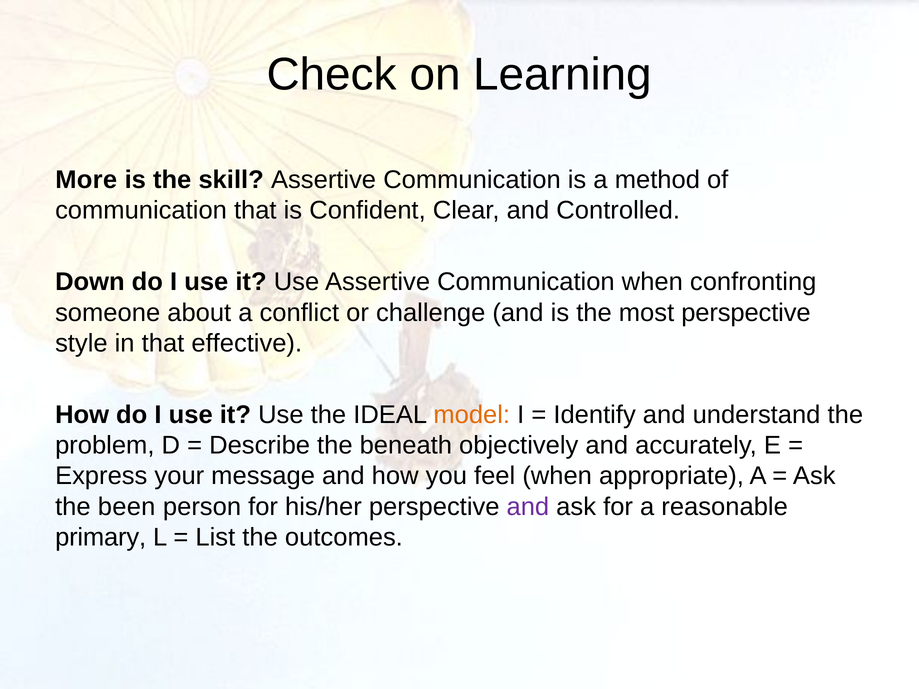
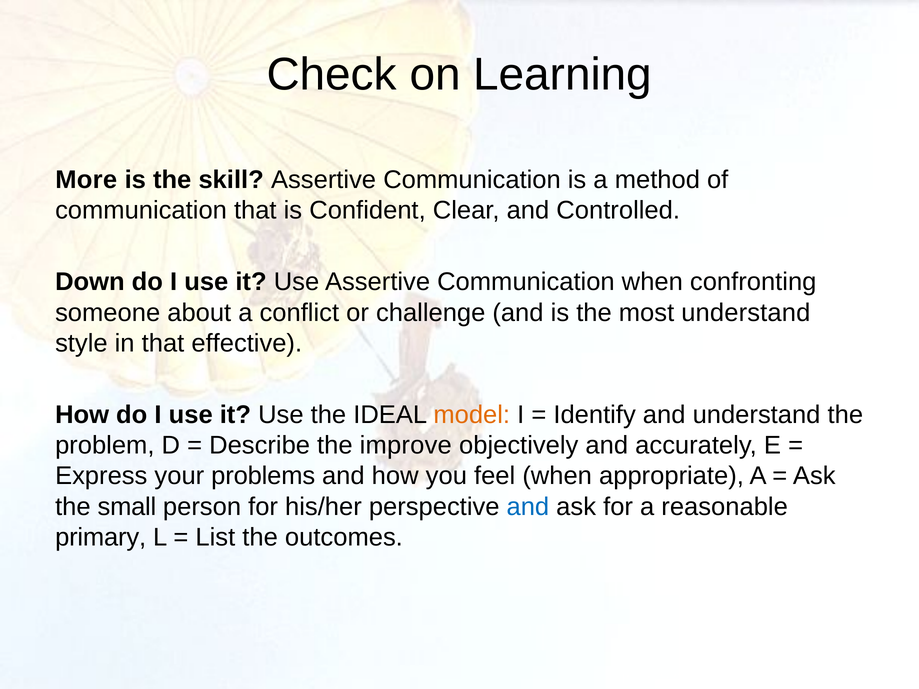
most perspective: perspective -> understand
beneath: beneath -> improve
message: message -> problems
been: been -> small
and at (528, 507) colour: purple -> blue
